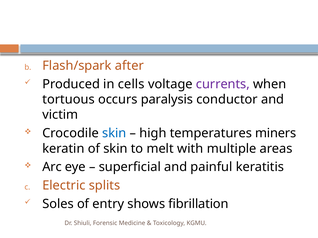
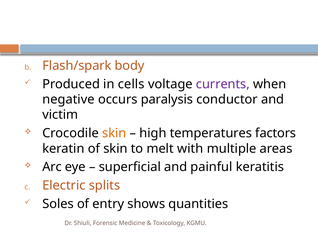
after: after -> body
tortuous: tortuous -> negative
skin at (114, 133) colour: blue -> orange
miners: miners -> factors
fibrillation: fibrillation -> quantities
